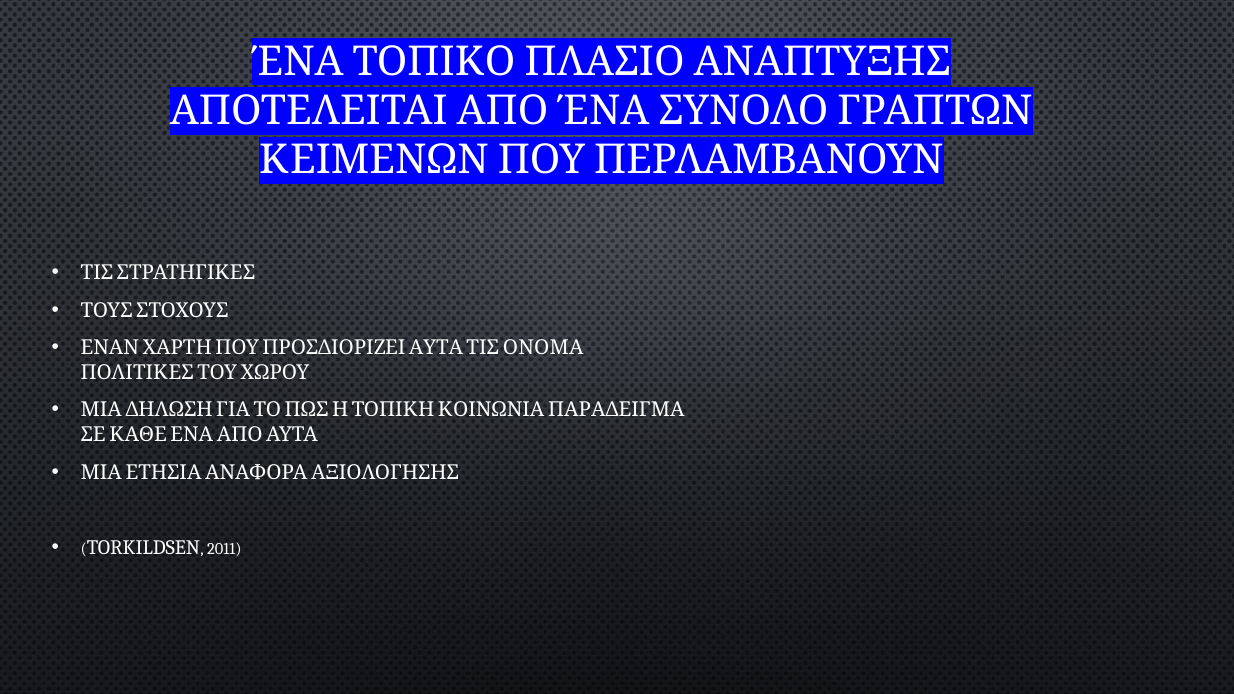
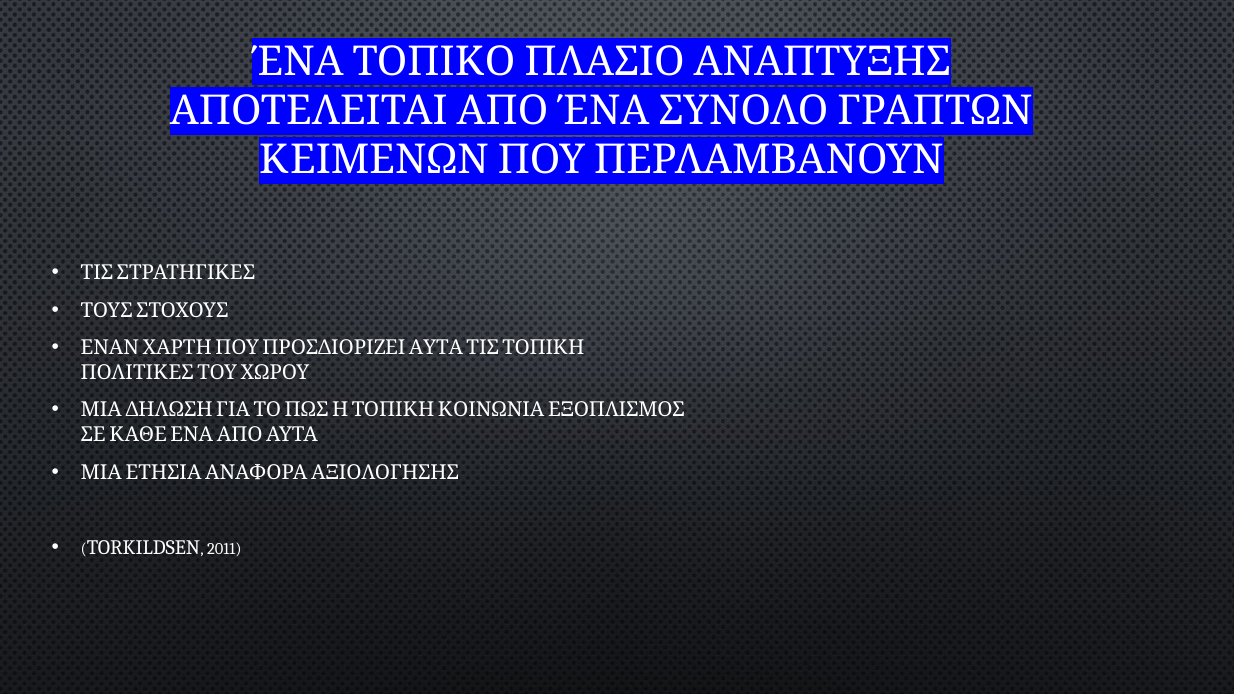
ΤΙΣ ΟΝΟΜΑ: ΟΝΟΜΑ -> ΤΟΠΙΚΗ
ΠΑΡΑΔΕΙΓΜΑ: ΠΑΡΑΔΕΙΓΜΑ -> ΕΞΟΠΛΙΣΜΟΣ
